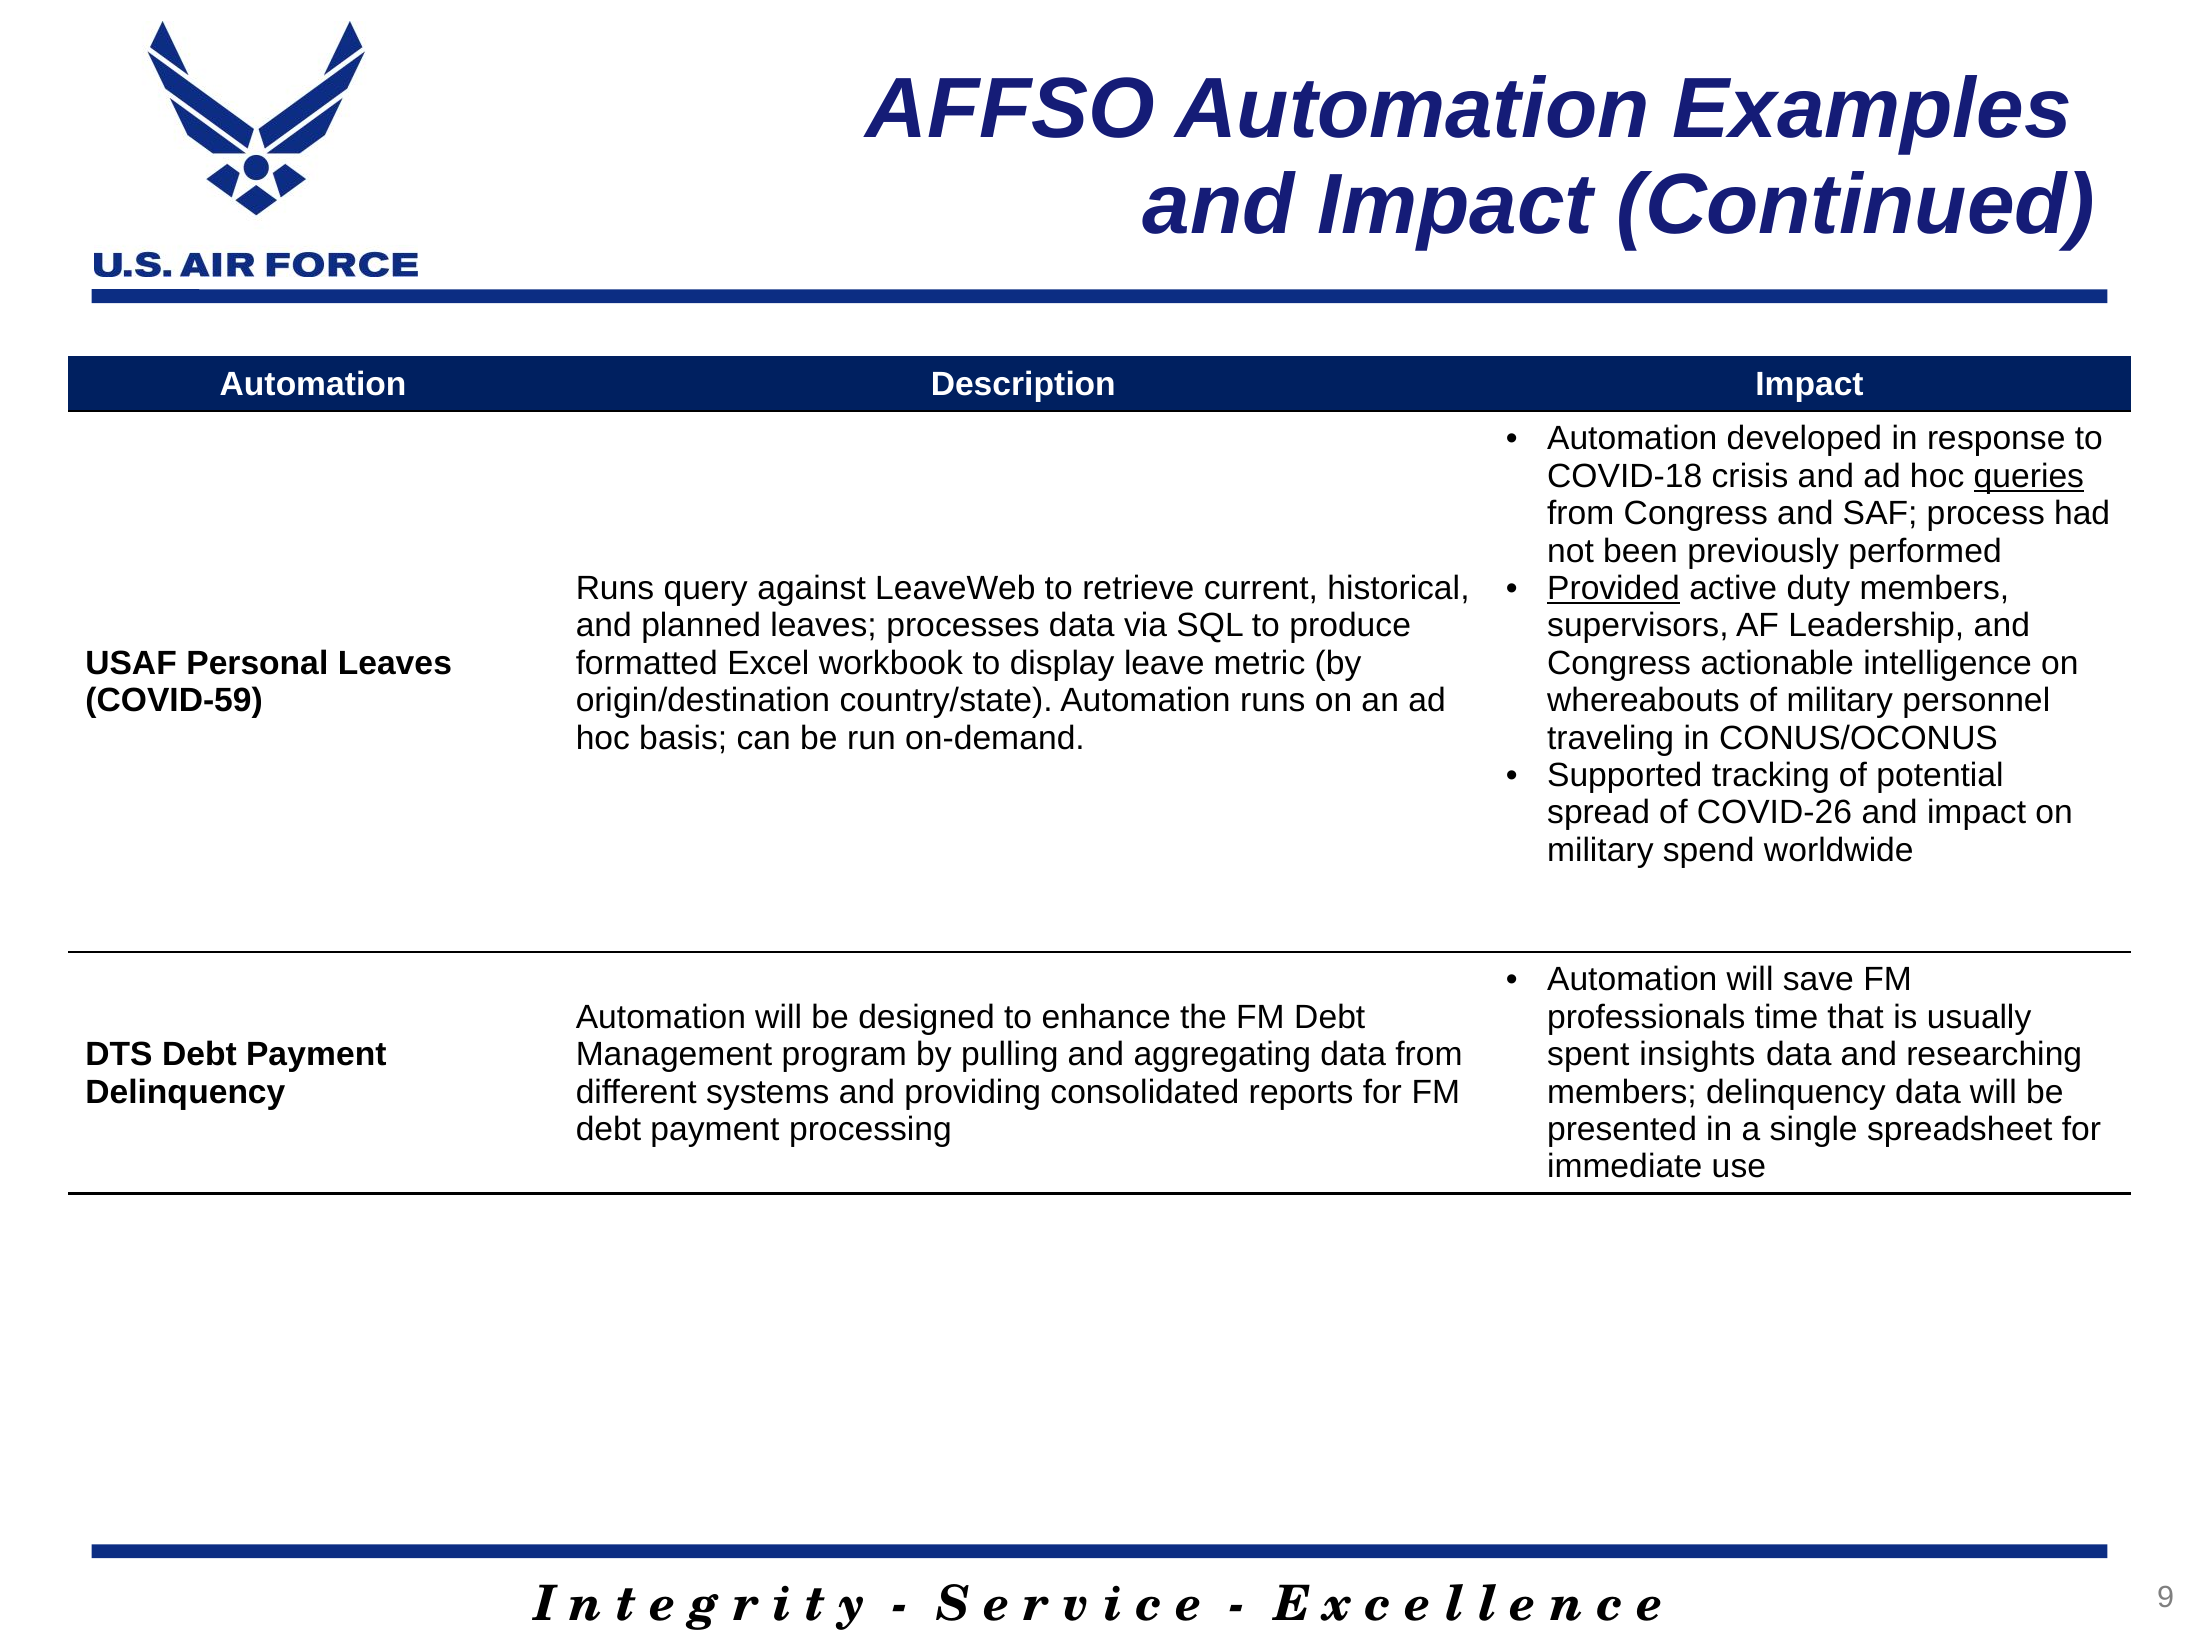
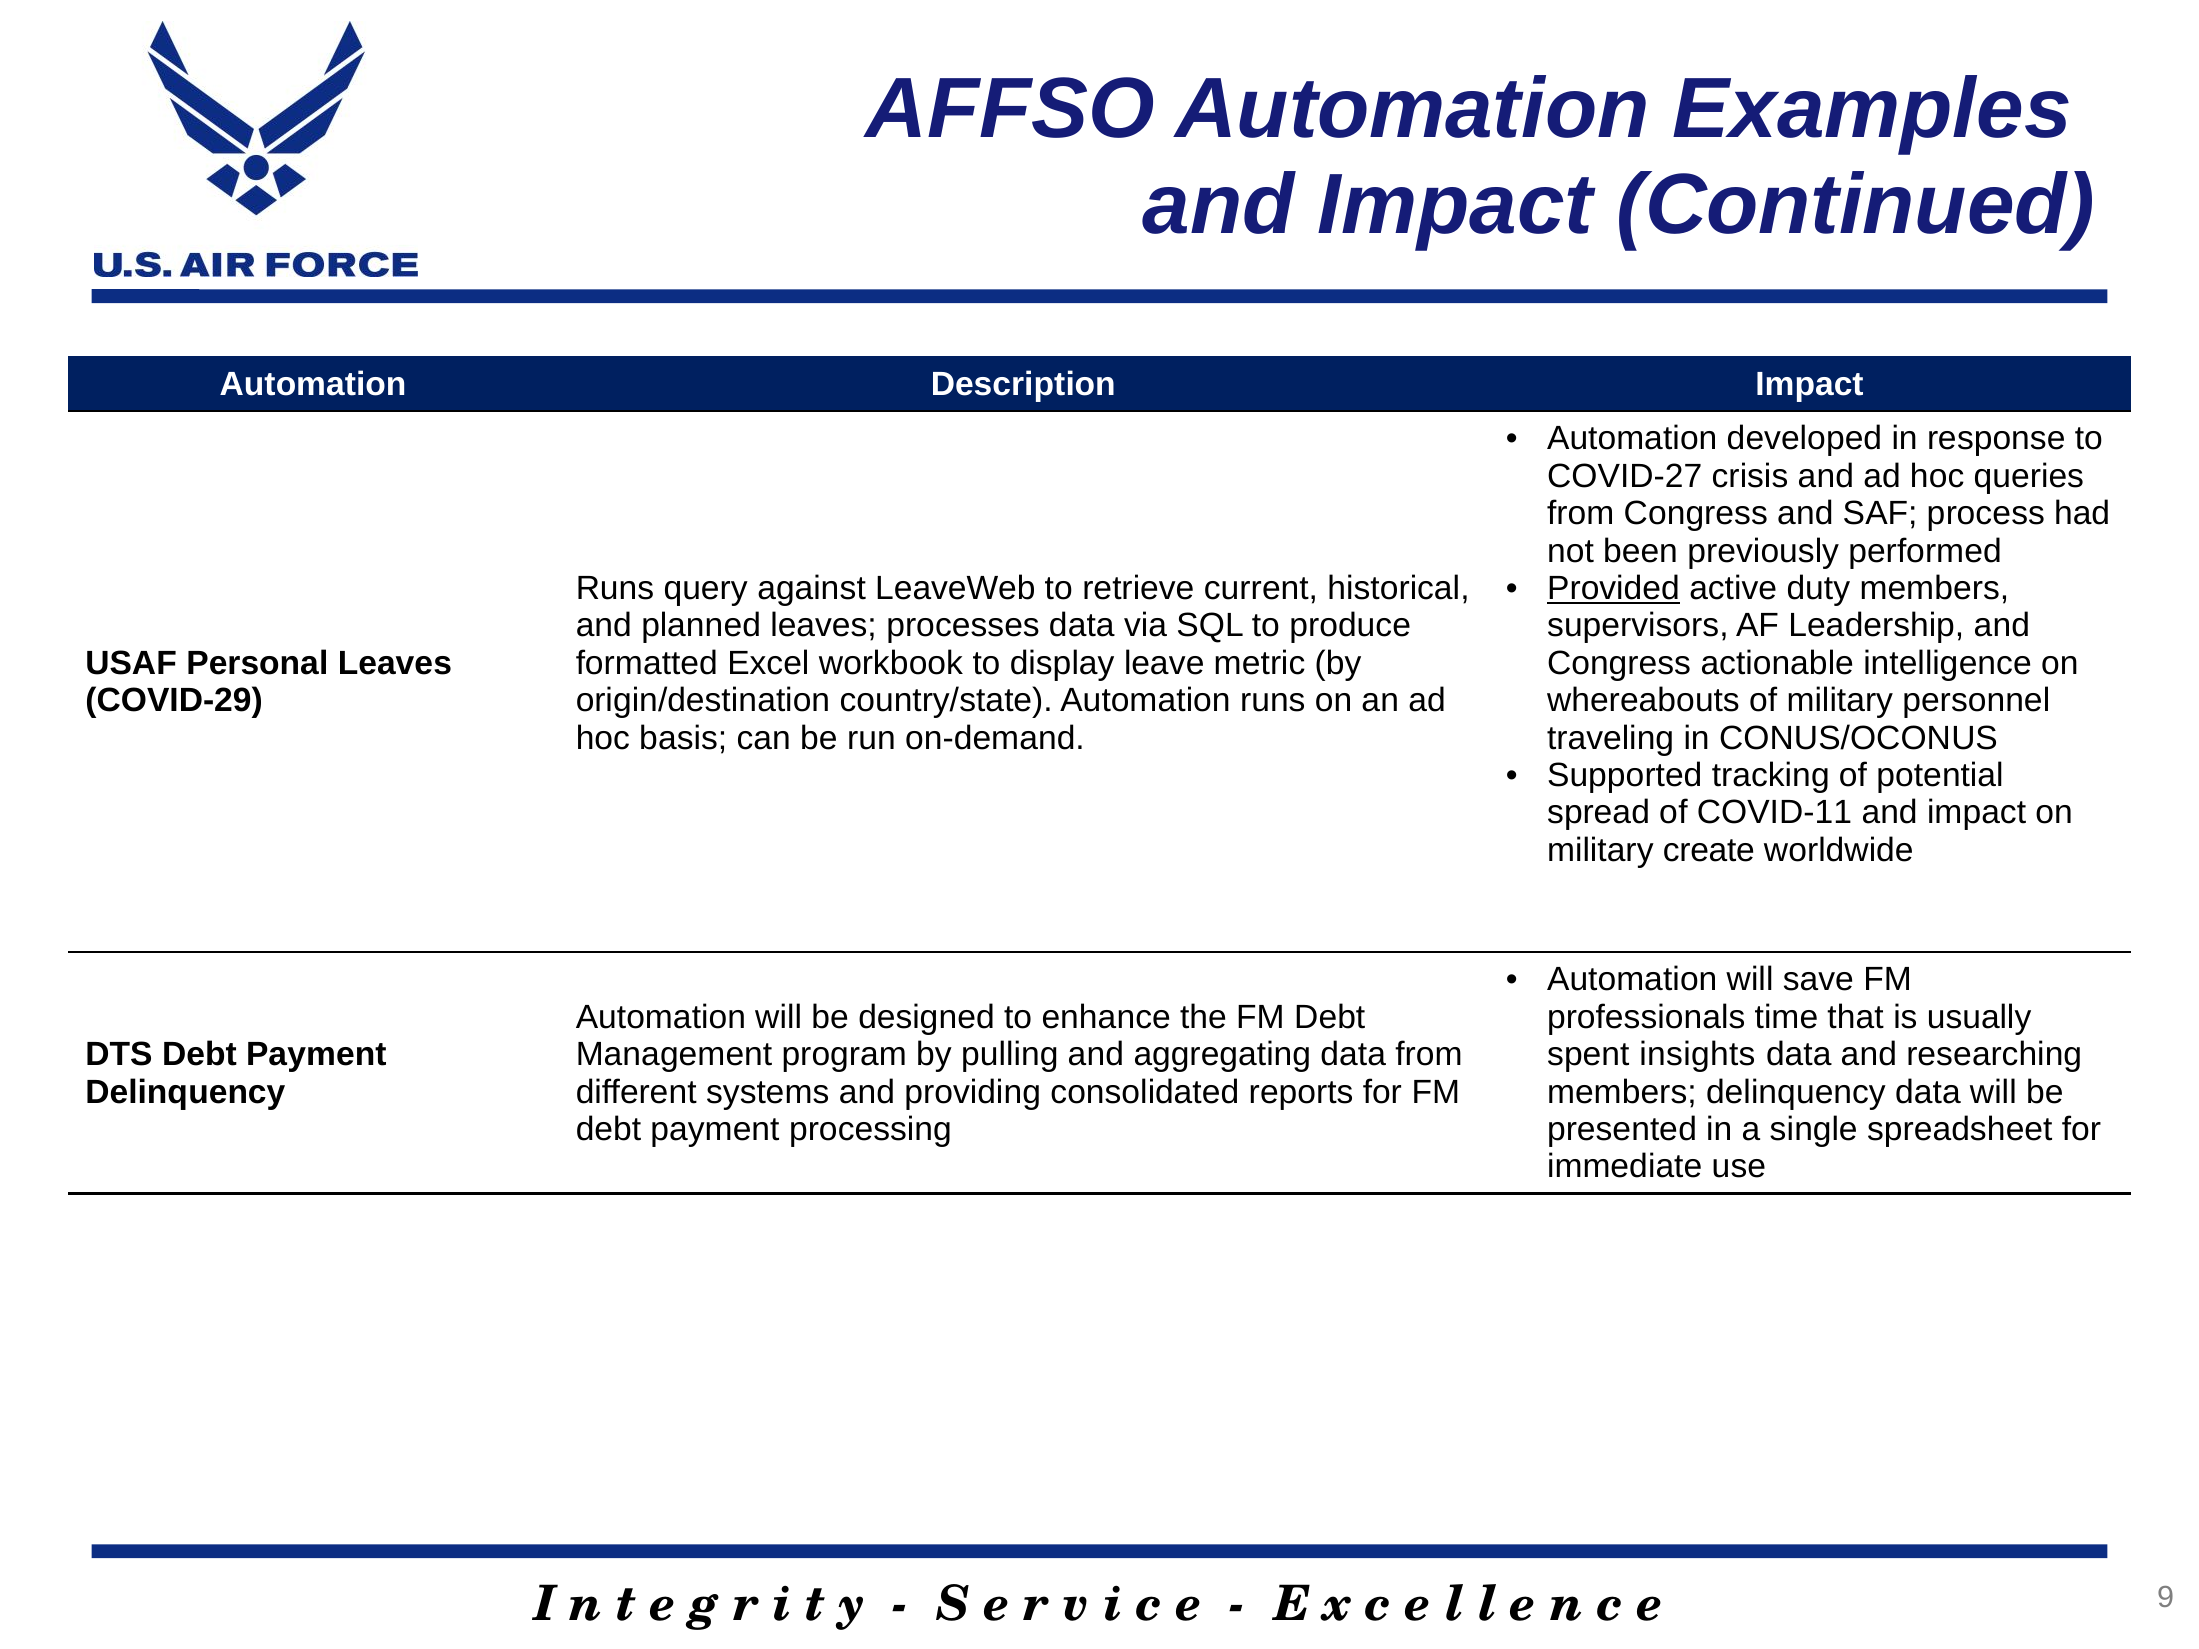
COVID-18: COVID-18 -> COVID-27
queries underline: present -> none
COVID-59: COVID-59 -> COVID-29
COVID-26: COVID-26 -> COVID-11
spend: spend -> create
